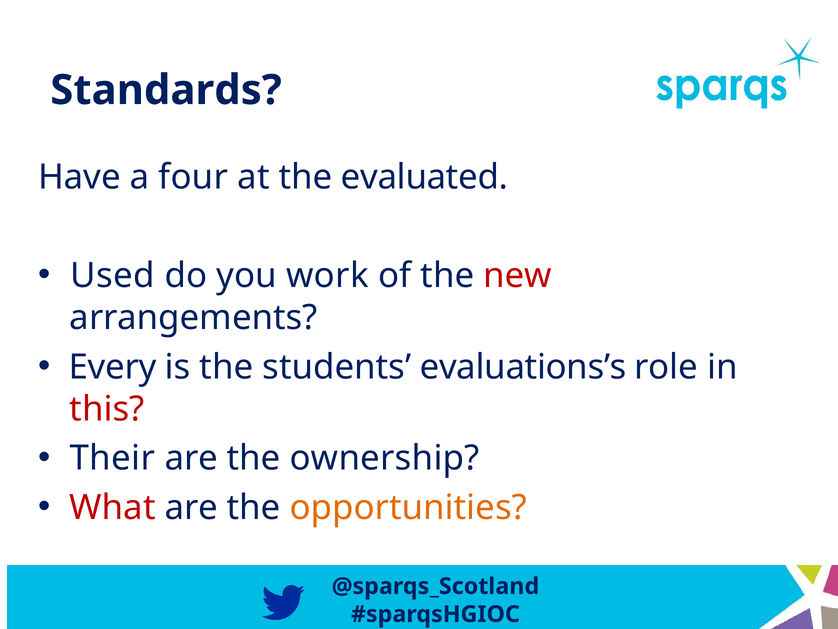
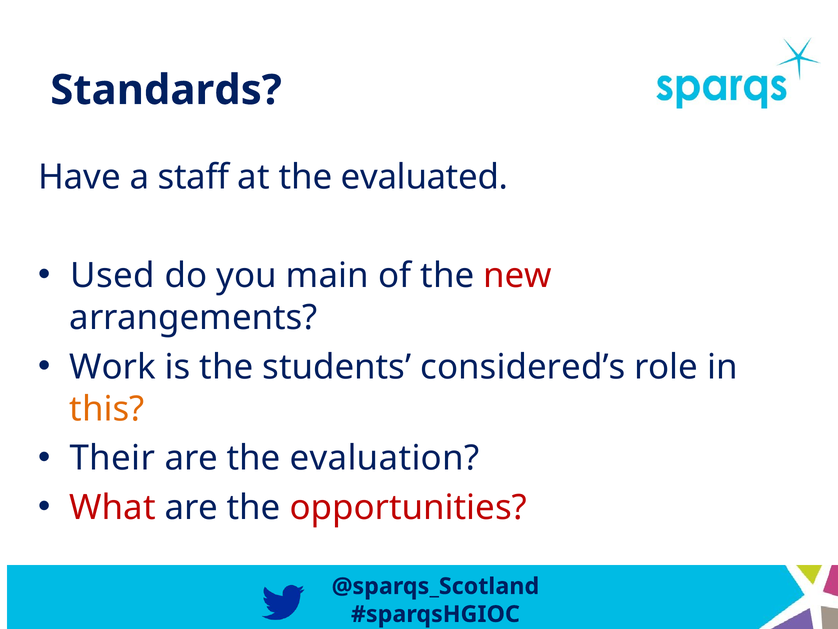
four: four -> staff
work: work -> main
Every: Every -> Work
evaluations’s: evaluations’s -> considered’s
this colour: red -> orange
ownership: ownership -> evaluation
opportunities colour: orange -> red
